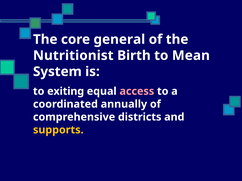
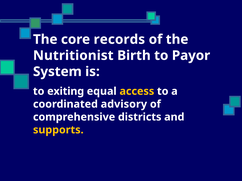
general: general -> records
Mean: Mean -> Payor
access colour: pink -> yellow
annually: annually -> advisory
